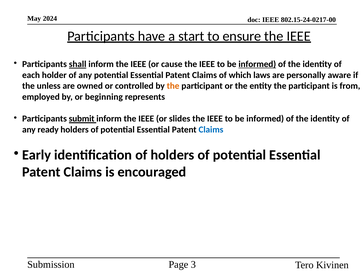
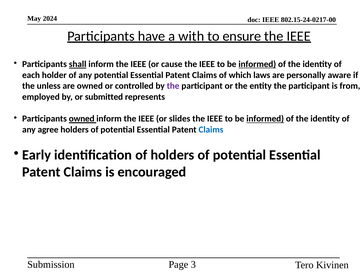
start: start -> with
the at (173, 86) colour: orange -> purple
beginning: beginning -> submitted
Participants submit: submit -> owned
informed at (265, 119) underline: none -> present
ready: ready -> agree
